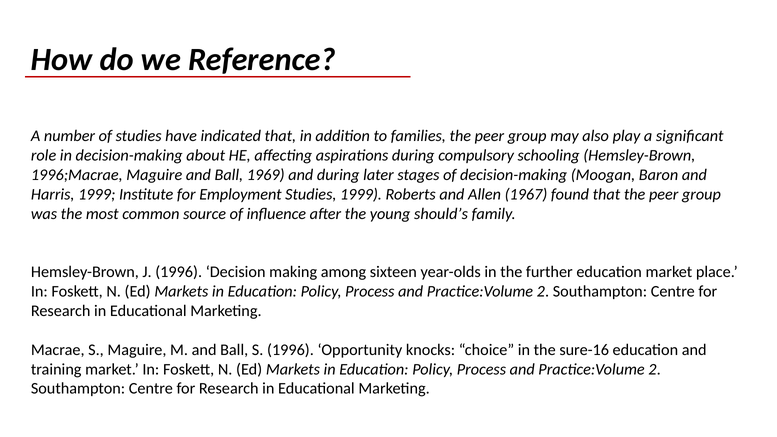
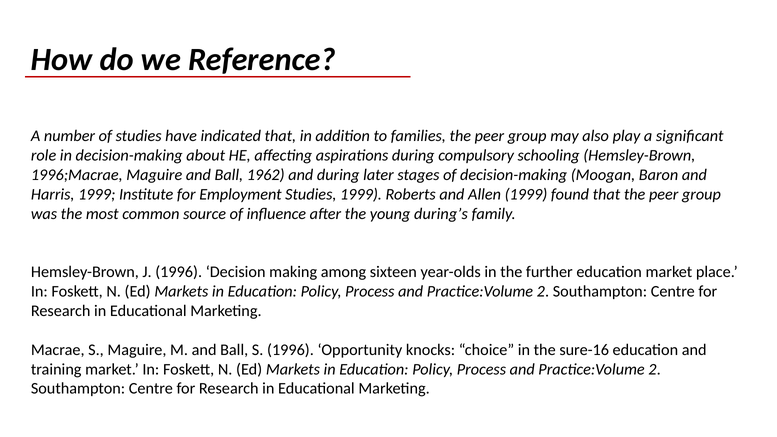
1969: 1969 -> 1962
Allen 1967: 1967 -> 1999
should’s: should’s -> during’s
